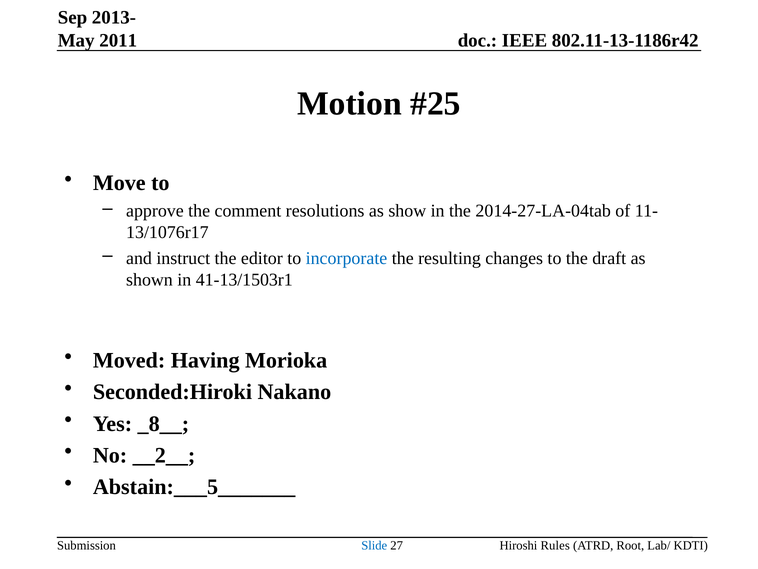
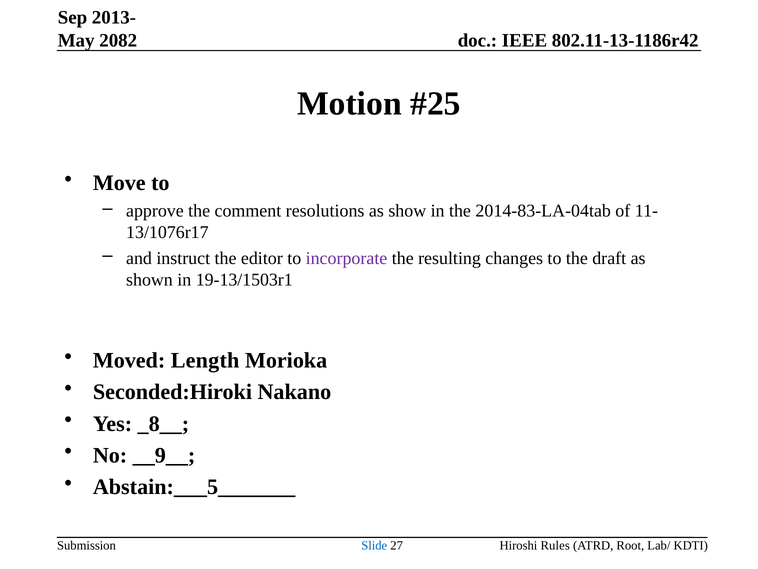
2011: 2011 -> 2082
2014-27-LA-04tab: 2014-27-LA-04tab -> 2014-83-LA-04tab
incorporate colour: blue -> purple
41-13/1503r1: 41-13/1503r1 -> 19-13/1503r1
Having: Having -> Length
__2__: __2__ -> __9__
